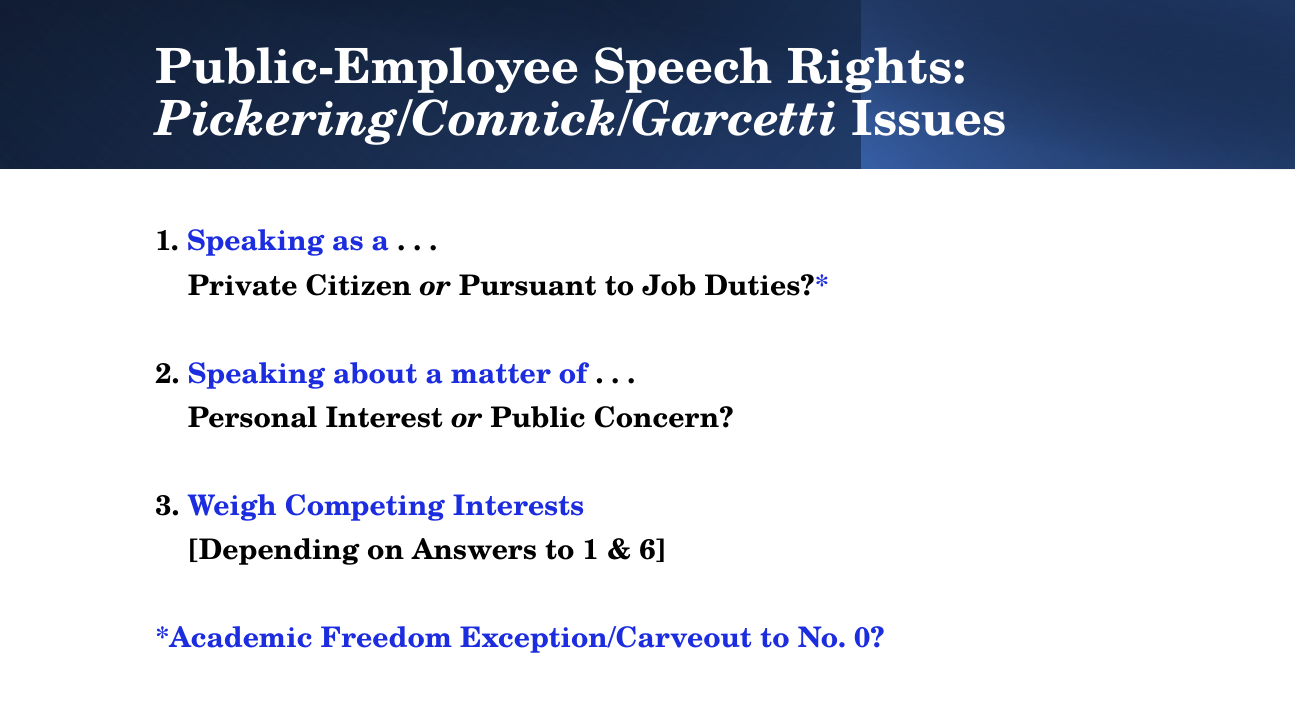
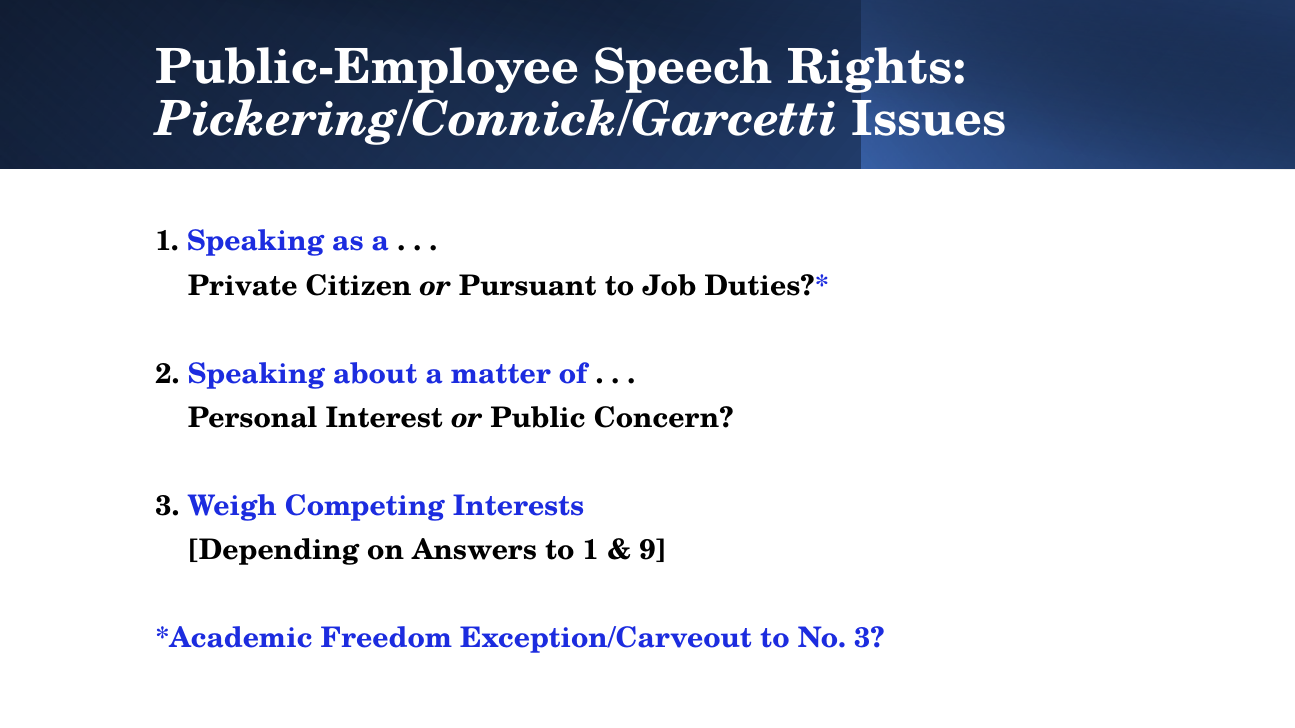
6: 6 -> 9
No 0: 0 -> 3
